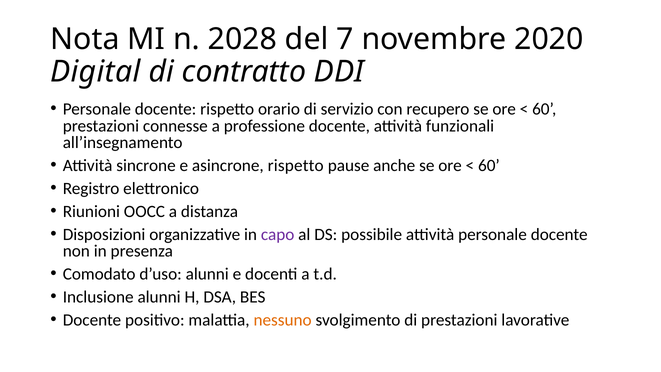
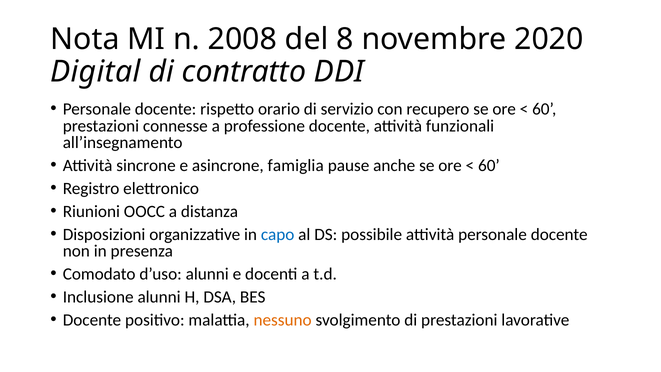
2028: 2028 -> 2008
7: 7 -> 8
asincrone rispetto: rispetto -> famiglia
capo colour: purple -> blue
